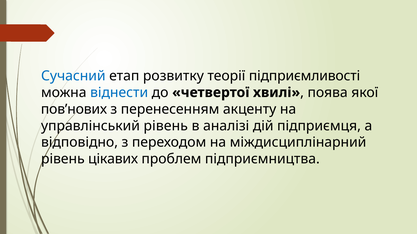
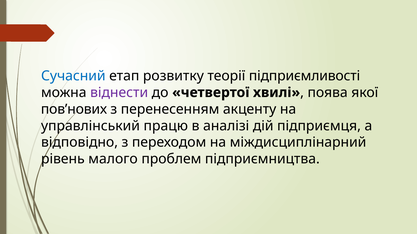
віднести colour: blue -> purple
управлінський рівень: рівень -> працю
цікавих: цікавих -> малого
